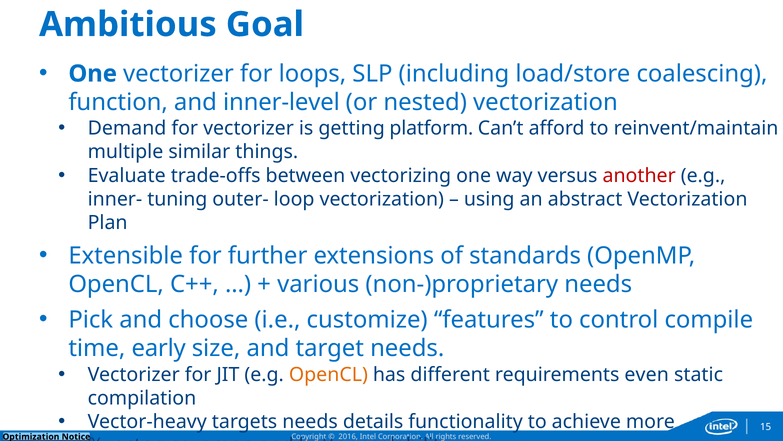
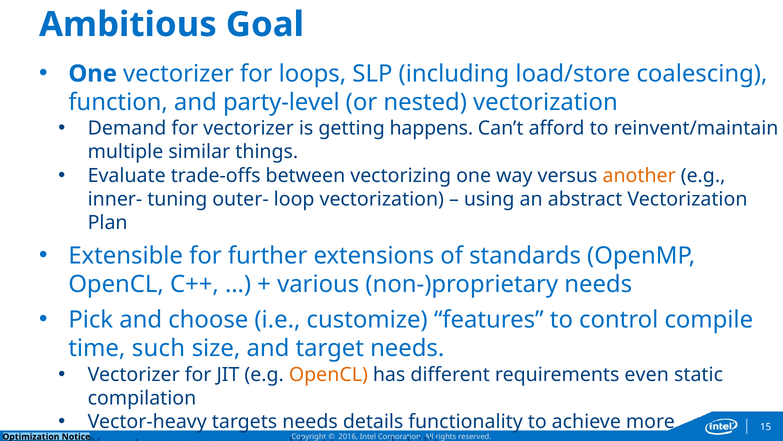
inner-level: inner-level -> party-level
platform: platform -> happens
another colour: red -> orange
early: early -> such
